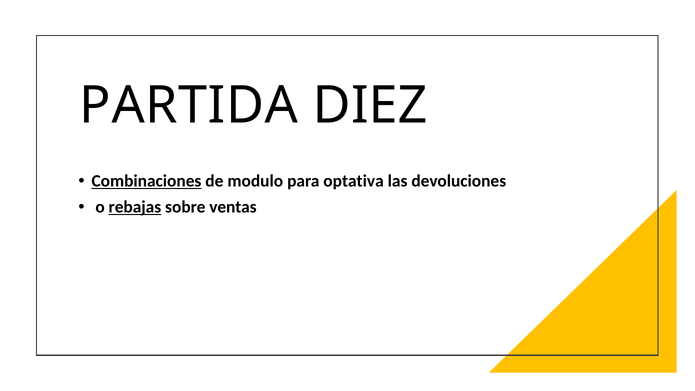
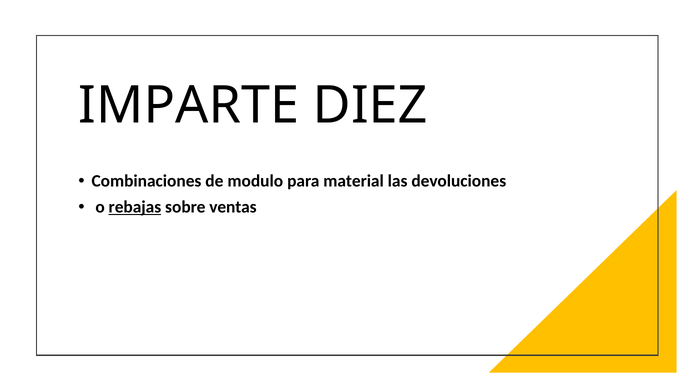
PARTIDA: PARTIDA -> IMPARTE
Combinaciones underline: present -> none
optativa: optativa -> material
